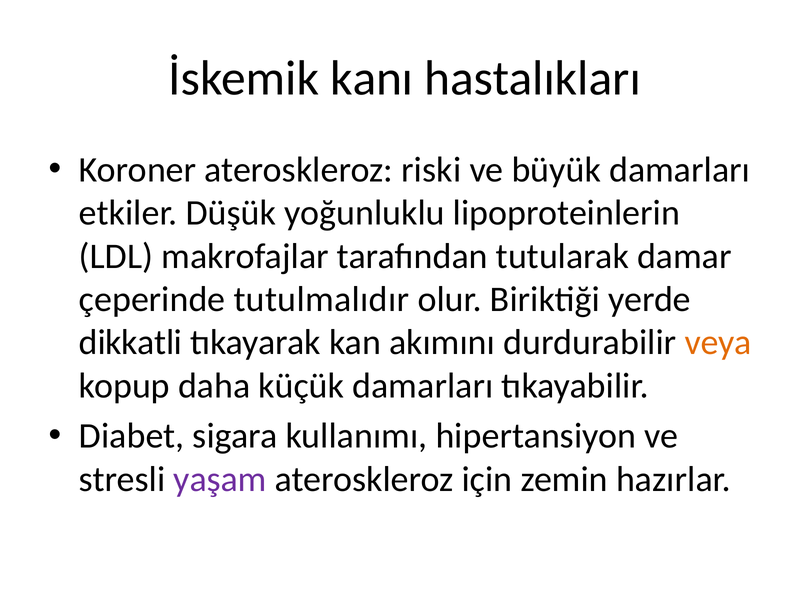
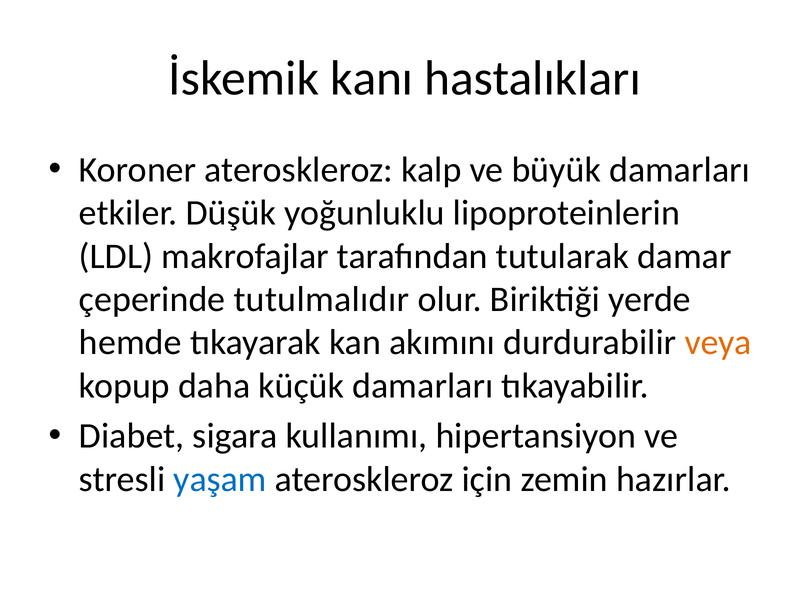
riski: riski -> kalp
dikkatli: dikkatli -> hemde
yaşam colour: purple -> blue
